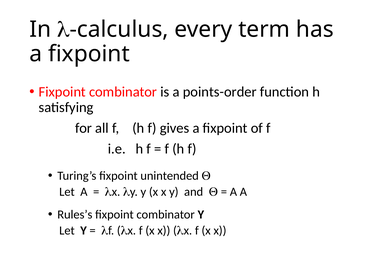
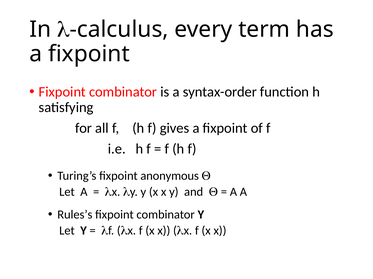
points-order: points-order -> syntax-order
unintended: unintended -> anonymous
